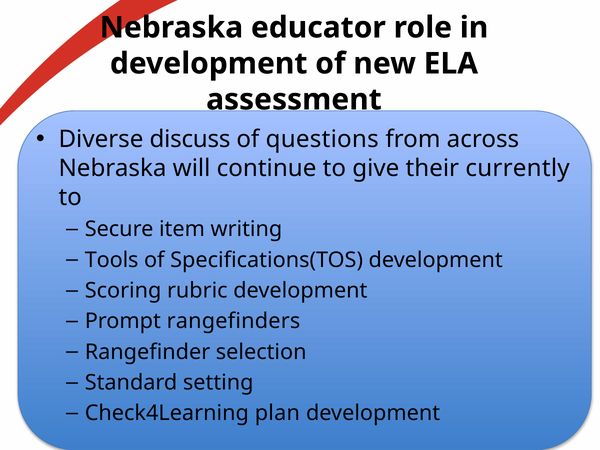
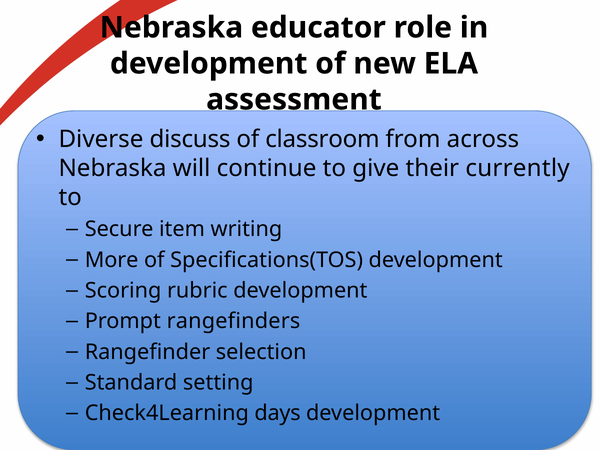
questions: questions -> classroom
Tools: Tools -> More
plan: plan -> days
